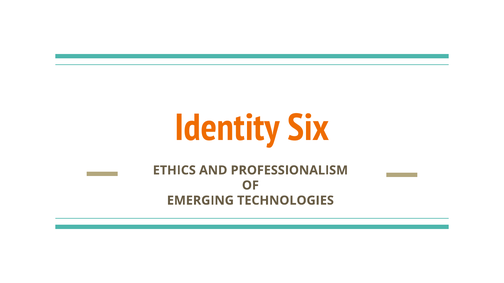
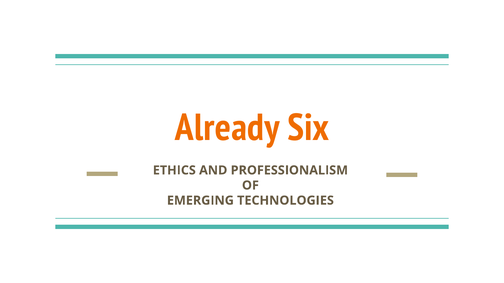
Identity: Identity -> Already
